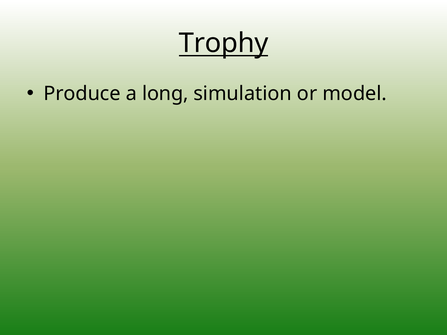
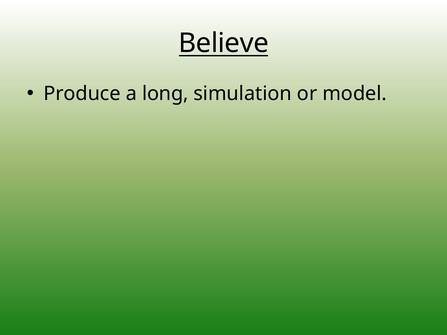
Trophy: Trophy -> Believe
